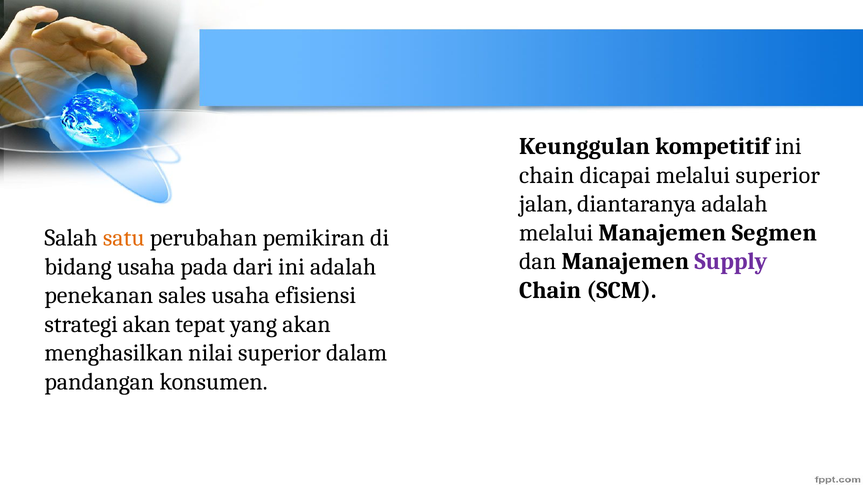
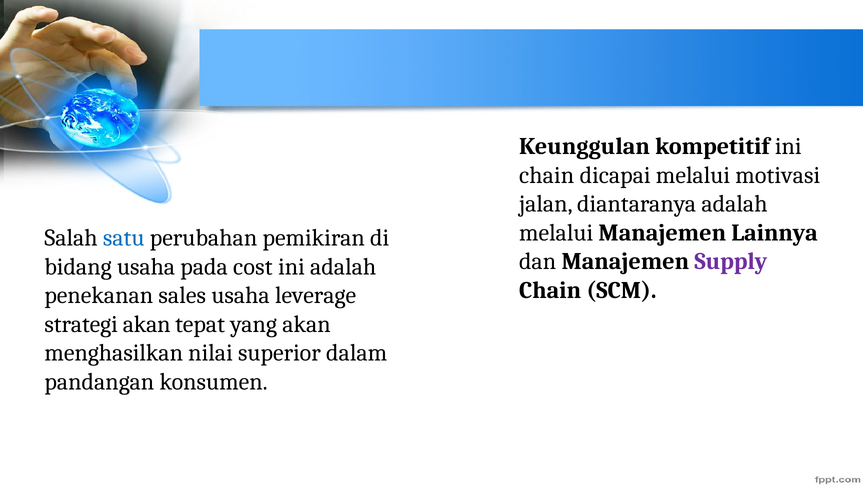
melalui superior: superior -> motivasi
Segmen: Segmen -> Lainnya
satu colour: orange -> blue
dari: dari -> cost
efisiensi: efisiensi -> leverage
